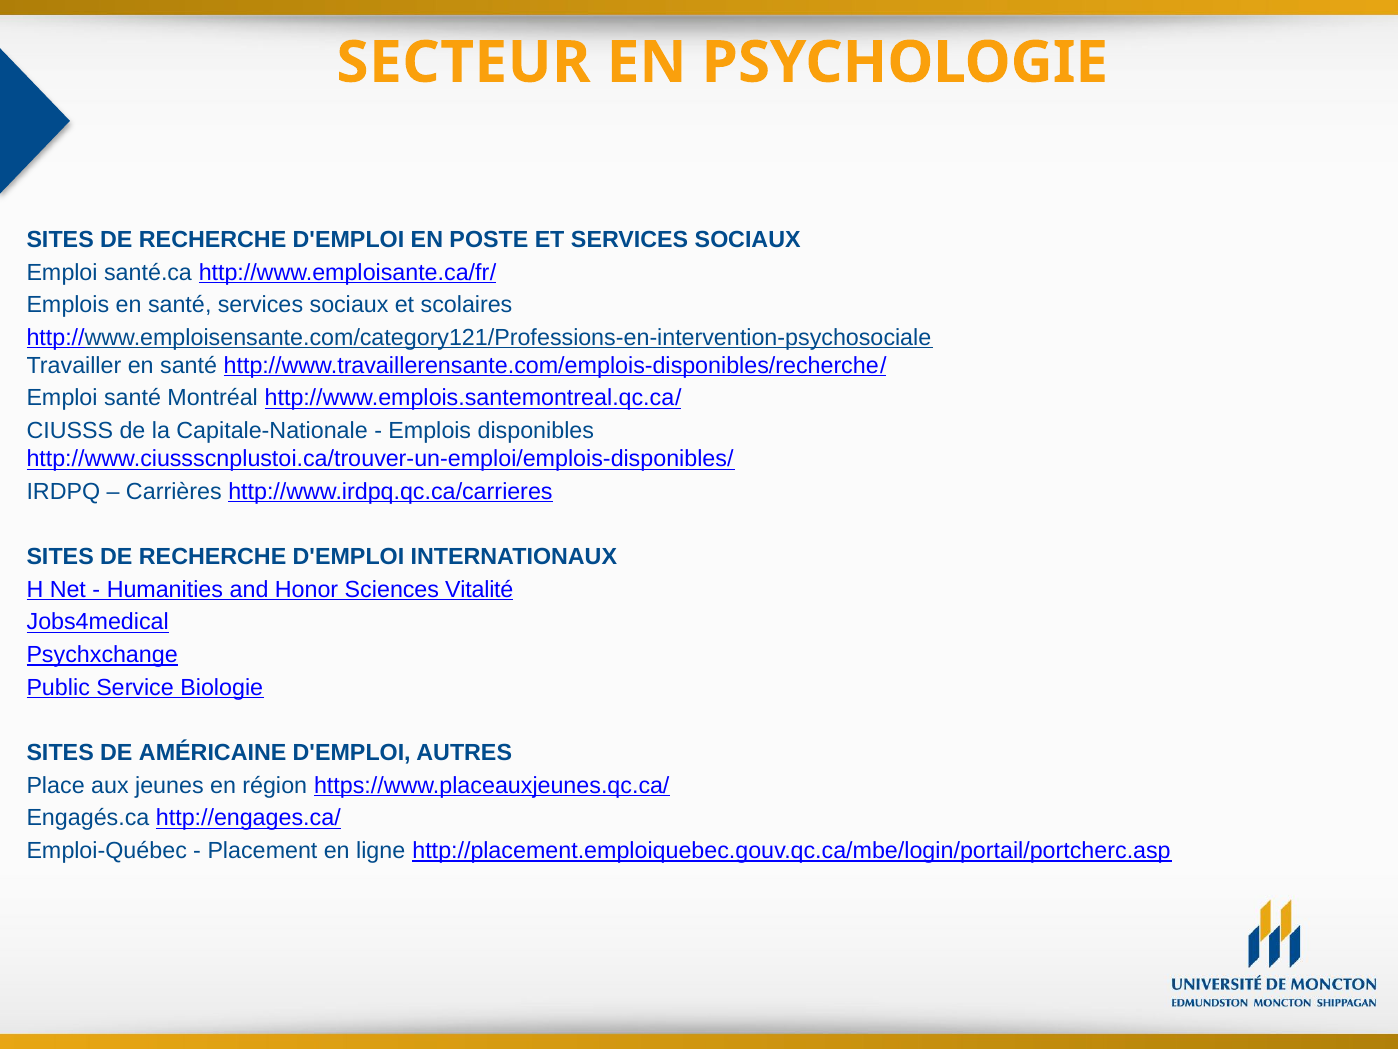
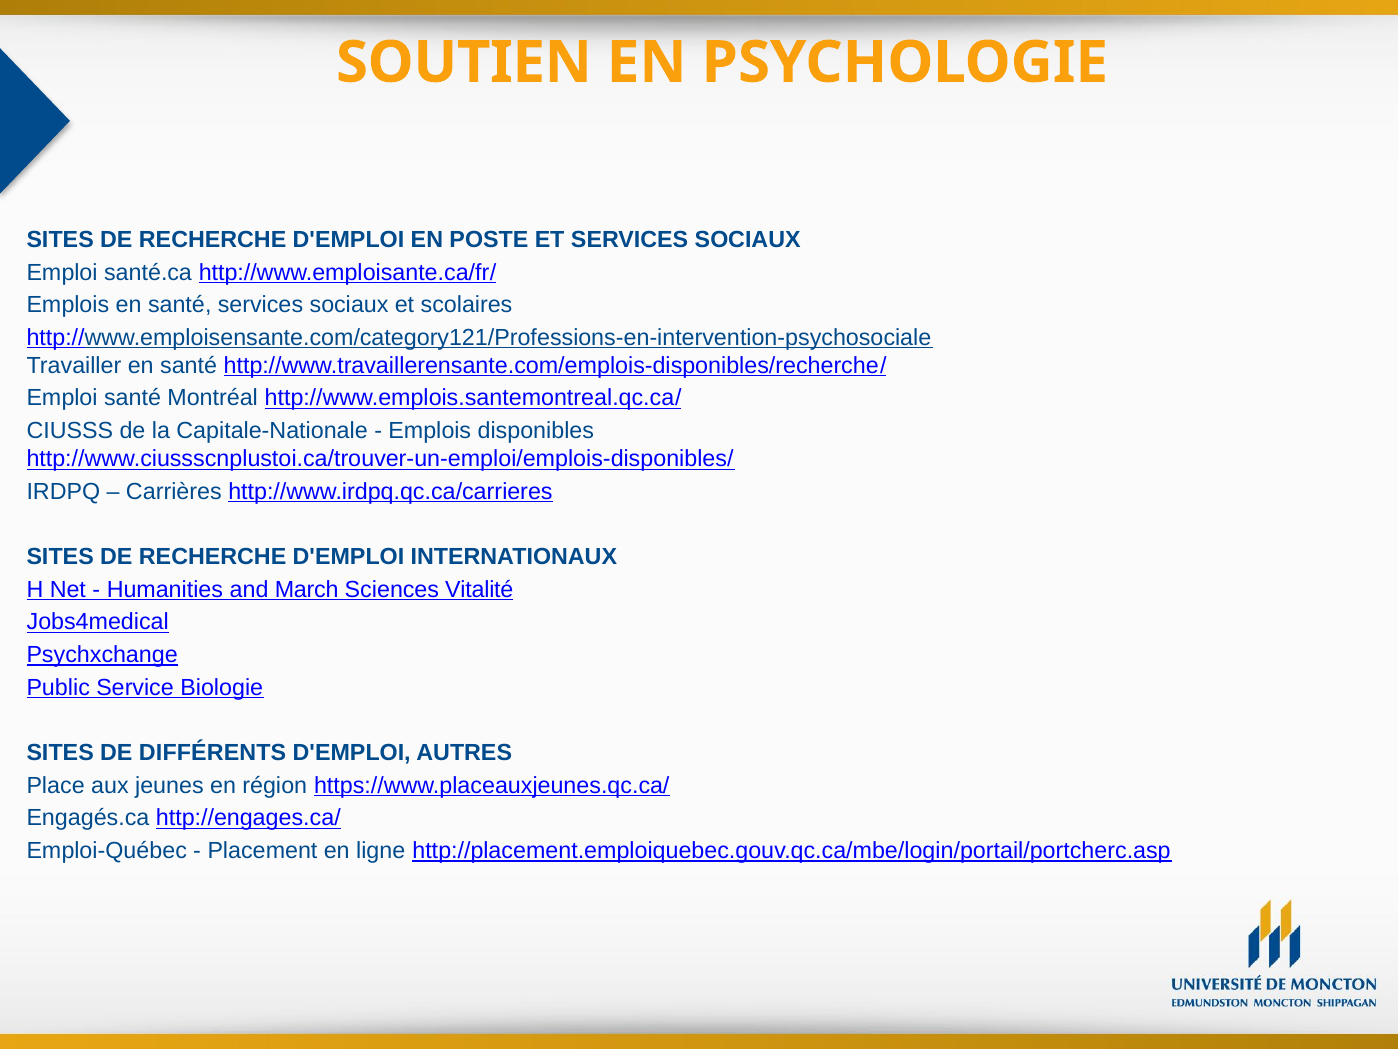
SECTEUR: SECTEUR -> SOUTIEN
Honor: Honor -> March
AMÉRICAINE: AMÉRICAINE -> DIFFÉRENTS
